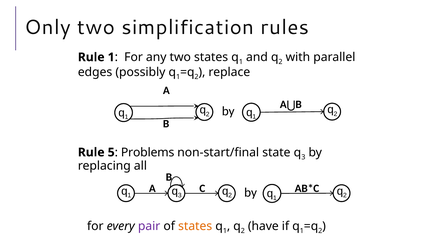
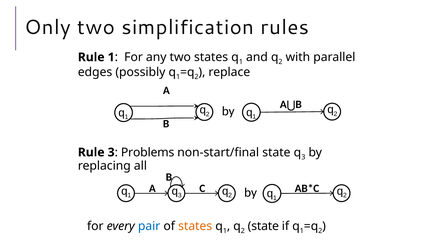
Rule 5: 5 -> 3
pair colour: purple -> blue
2 have: have -> state
